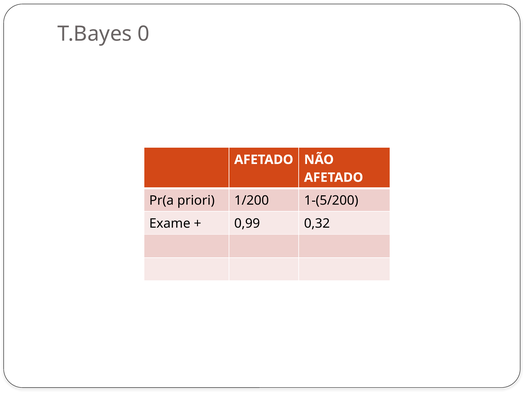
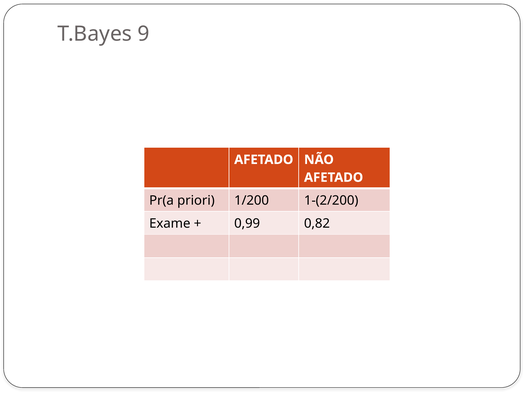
0: 0 -> 9
1-(5/200: 1-(5/200 -> 1-(2/200
0,32: 0,32 -> 0,82
